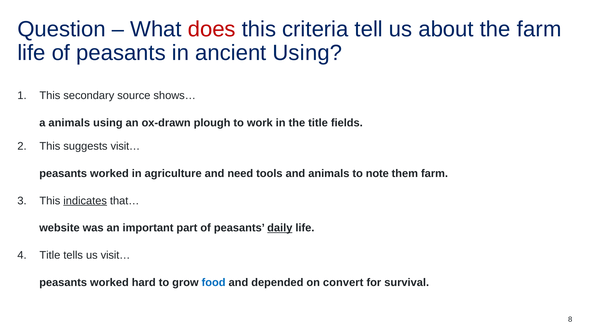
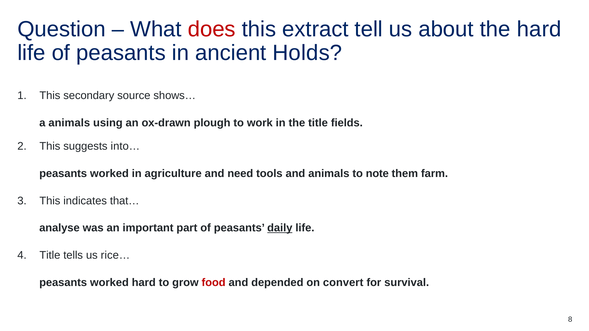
criteria: criteria -> extract
the farm: farm -> hard
ancient Using: Using -> Holds
suggests visit…: visit… -> into…
indicates underline: present -> none
website: website -> analyse
us visit…: visit… -> rice…
food colour: blue -> red
